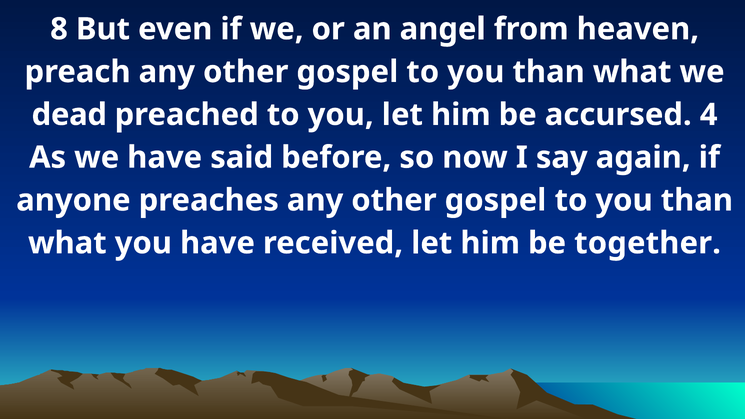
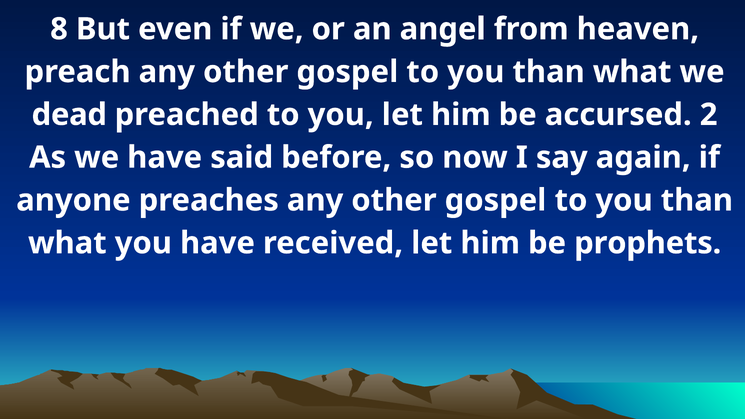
4: 4 -> 2
together: together -> prophets
